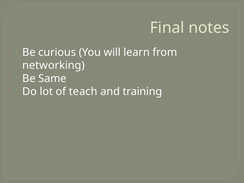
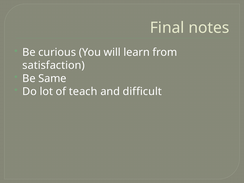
networking: networking -> satisfaction
training: training -> difficult
